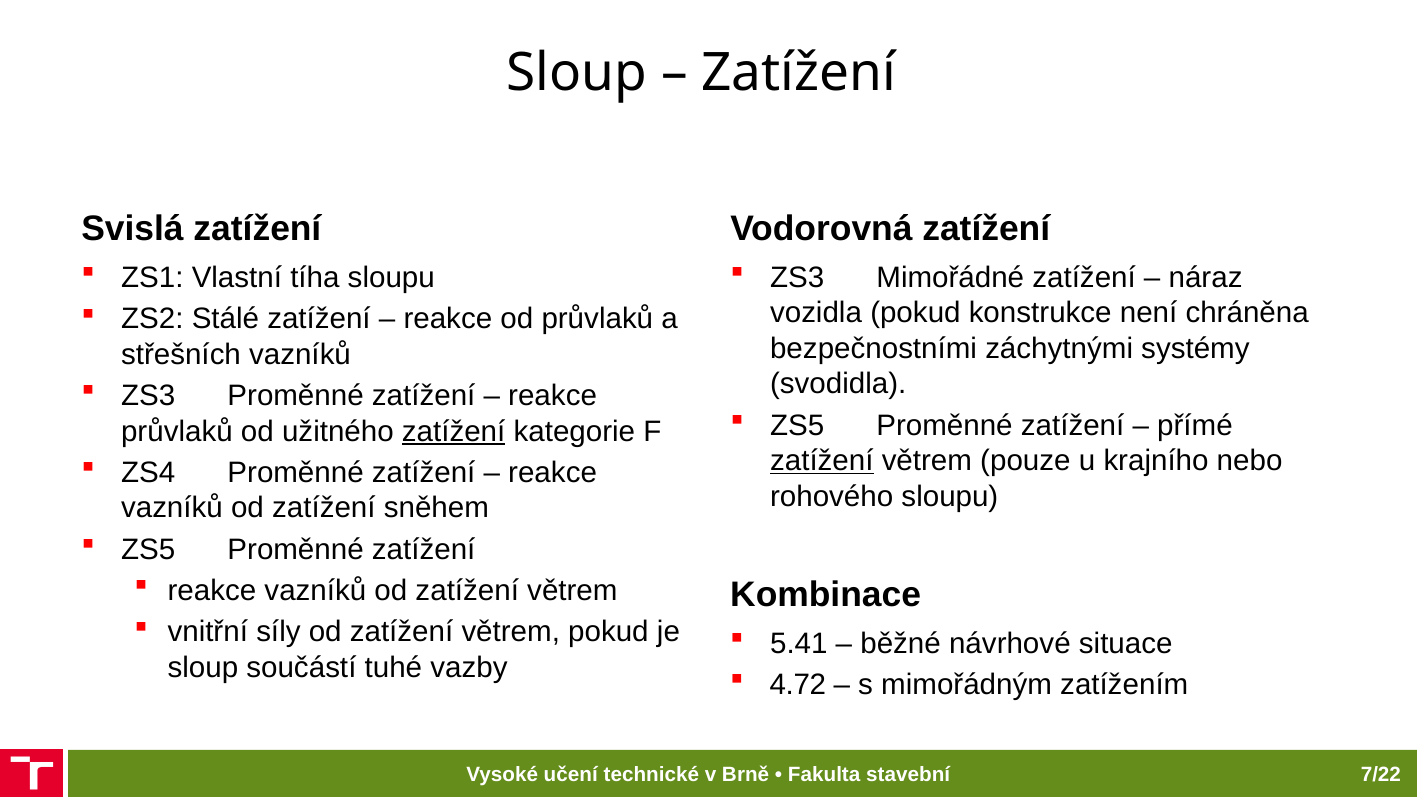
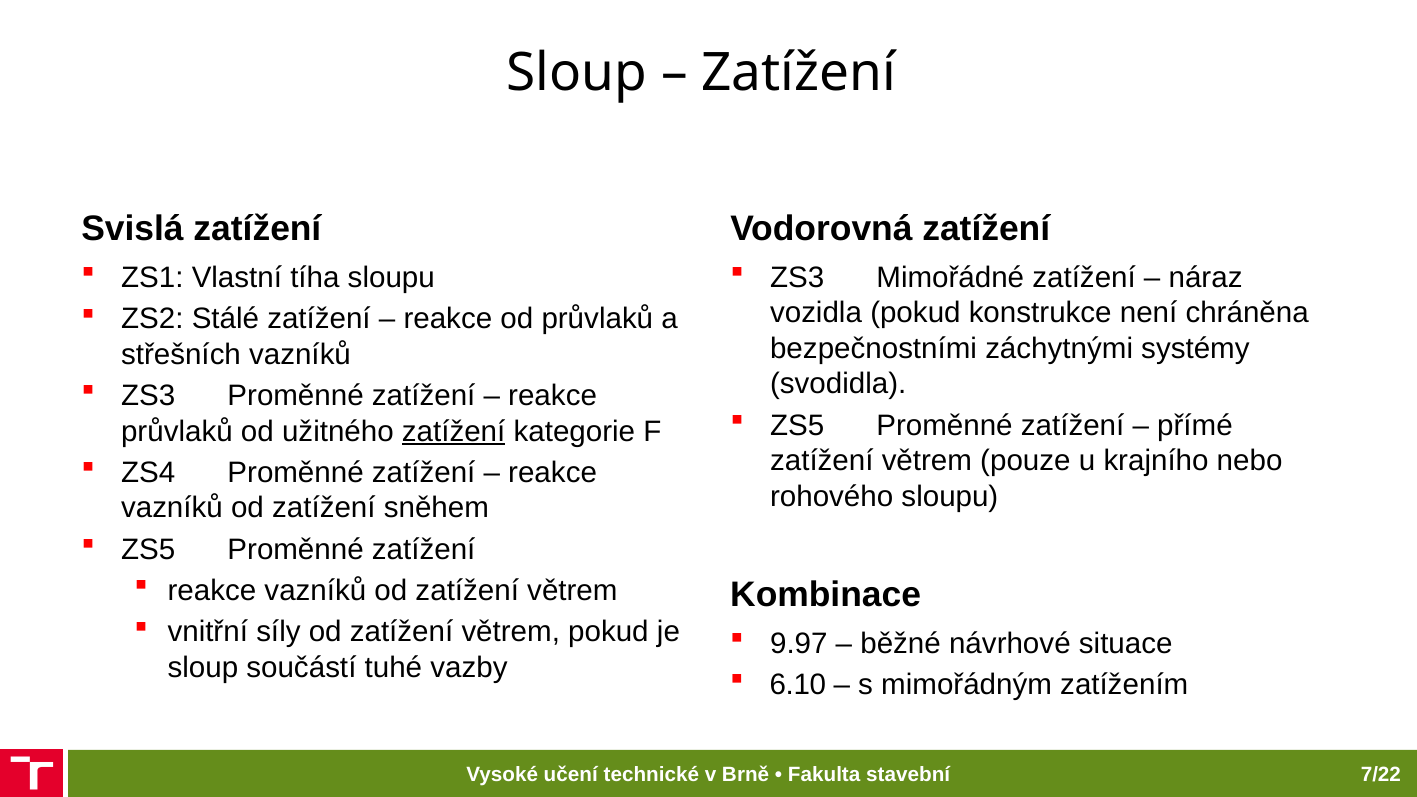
zatížení at (822, 461) underline: present -> none
5.41: 5.41 -> 9.97
4.72: 4.72 -> 6.10
